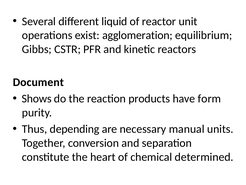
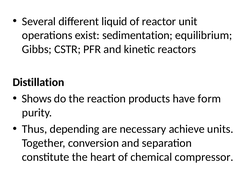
agglomeration: agglomeration -> sedimentation
Document: Document -> Distillation
manual: manual -> achieve
determined: determined -> compressor
